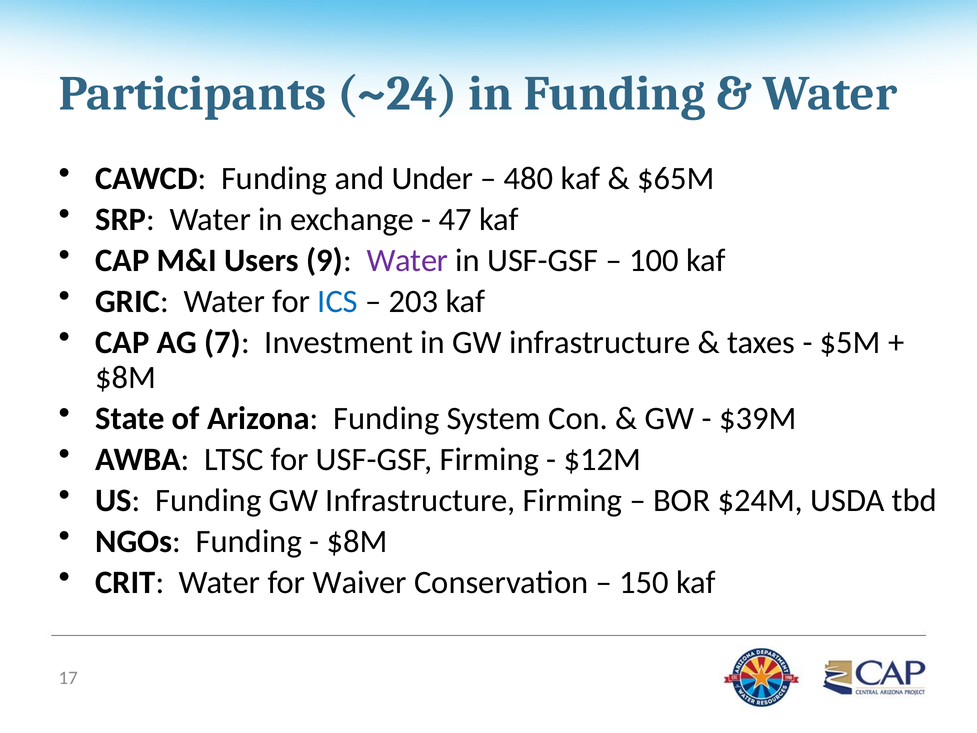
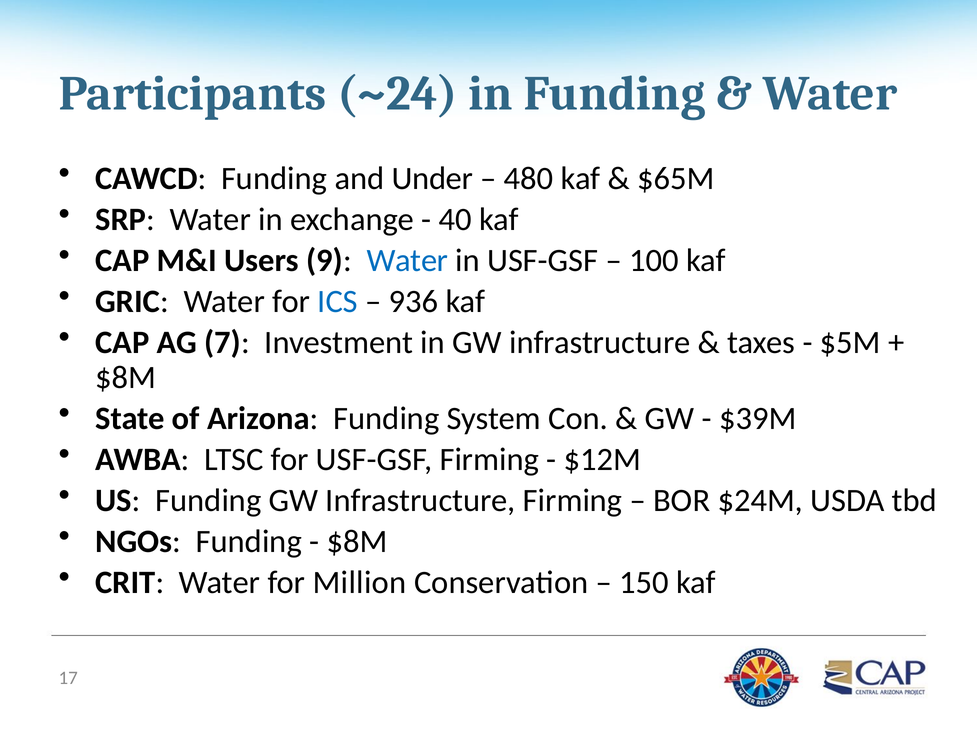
47: 47 -> 40
Water at (407, 260) colour: purple -> blue
203: 203 -> 936
Waiver: Waiver -> Million
